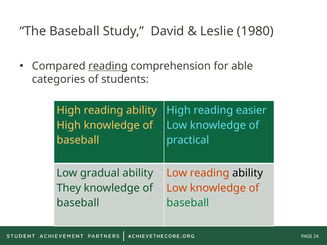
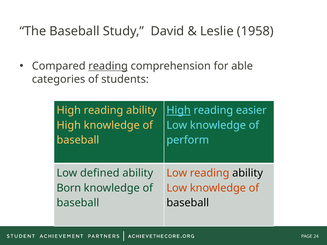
1980: 1980 -> 1958
High at (179, 111) underline: none -> present
practical: practical -> perform
gradual: gradual -> defined
They: They -> Born
baseball at (188, 203) colour: green -> black
